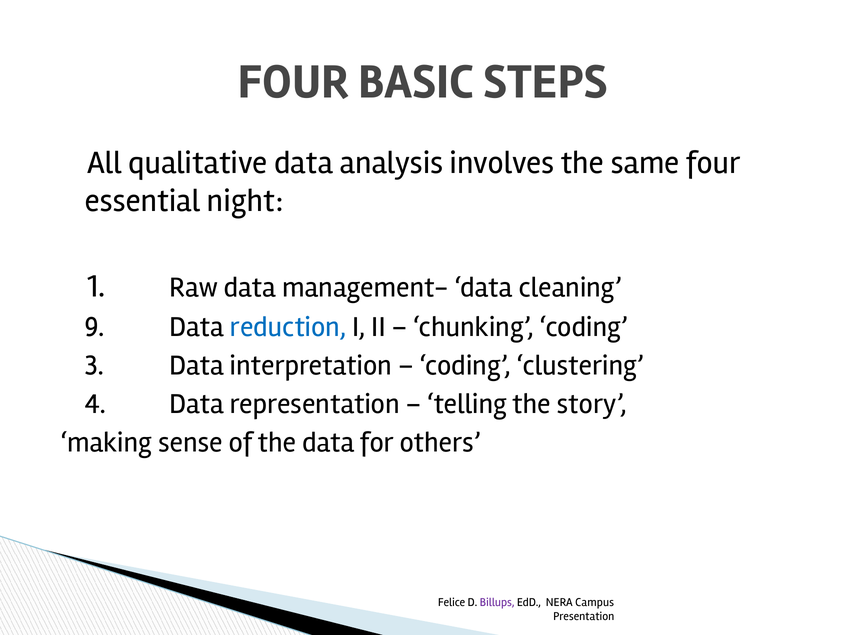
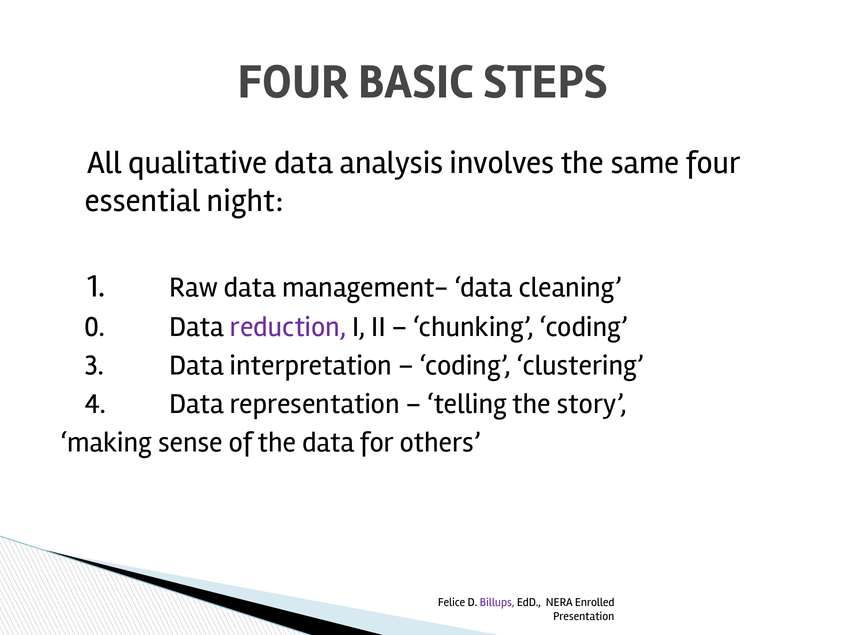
9: 9 -> 0
reduction colour: blue -> purple
Campus: Campus -> Enrolled
